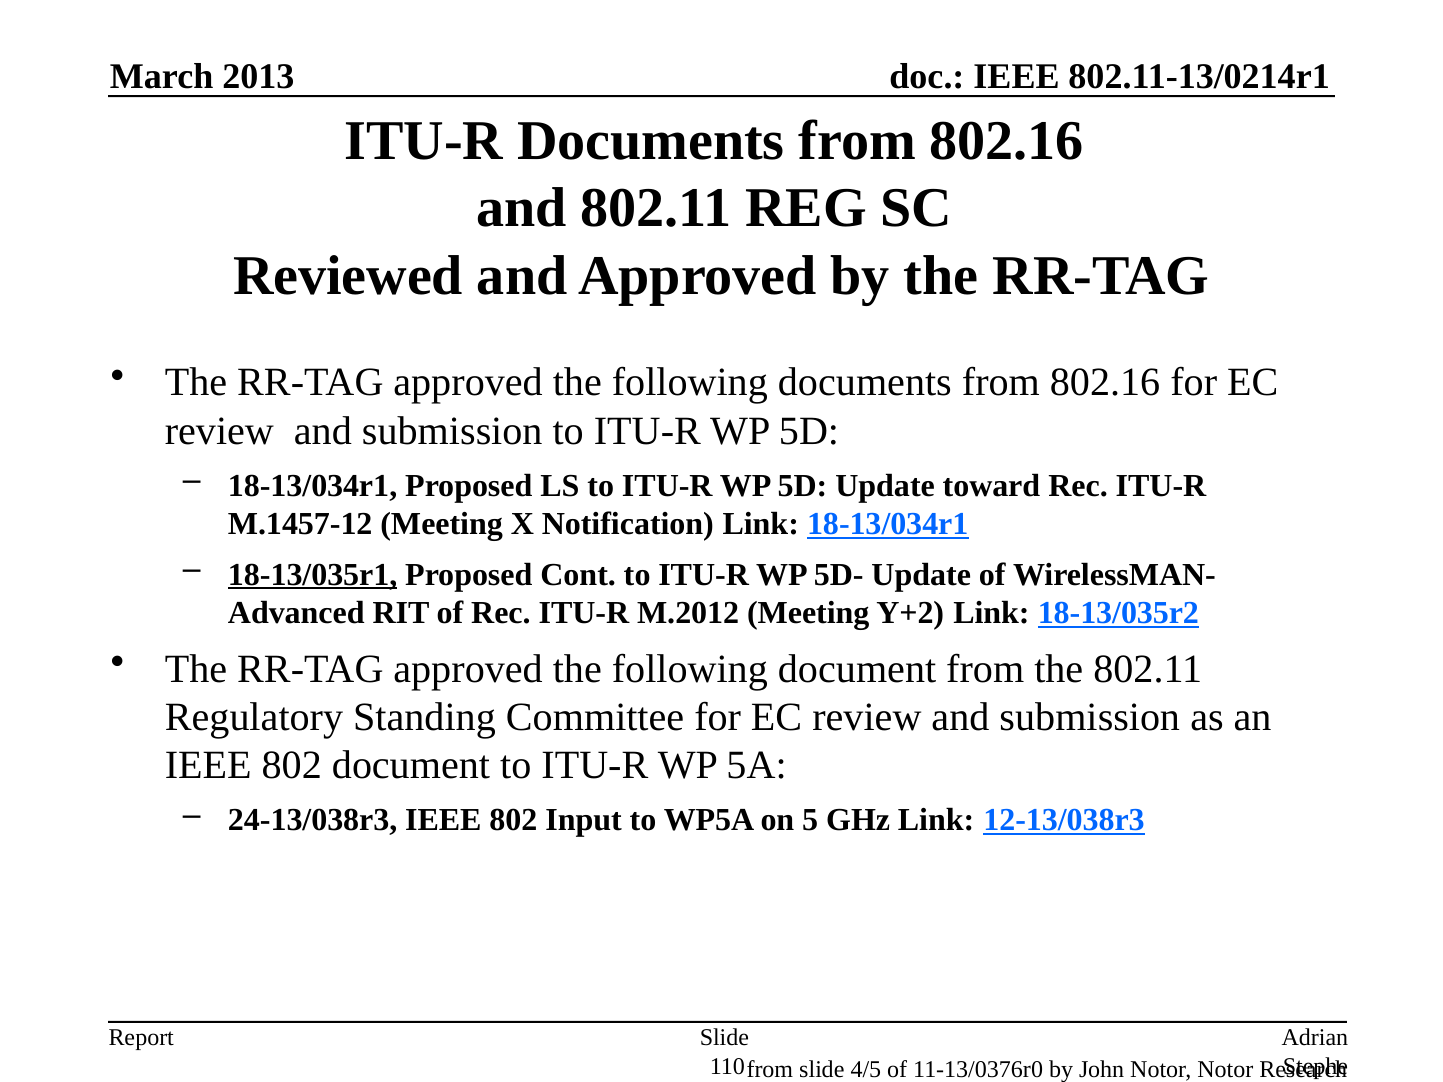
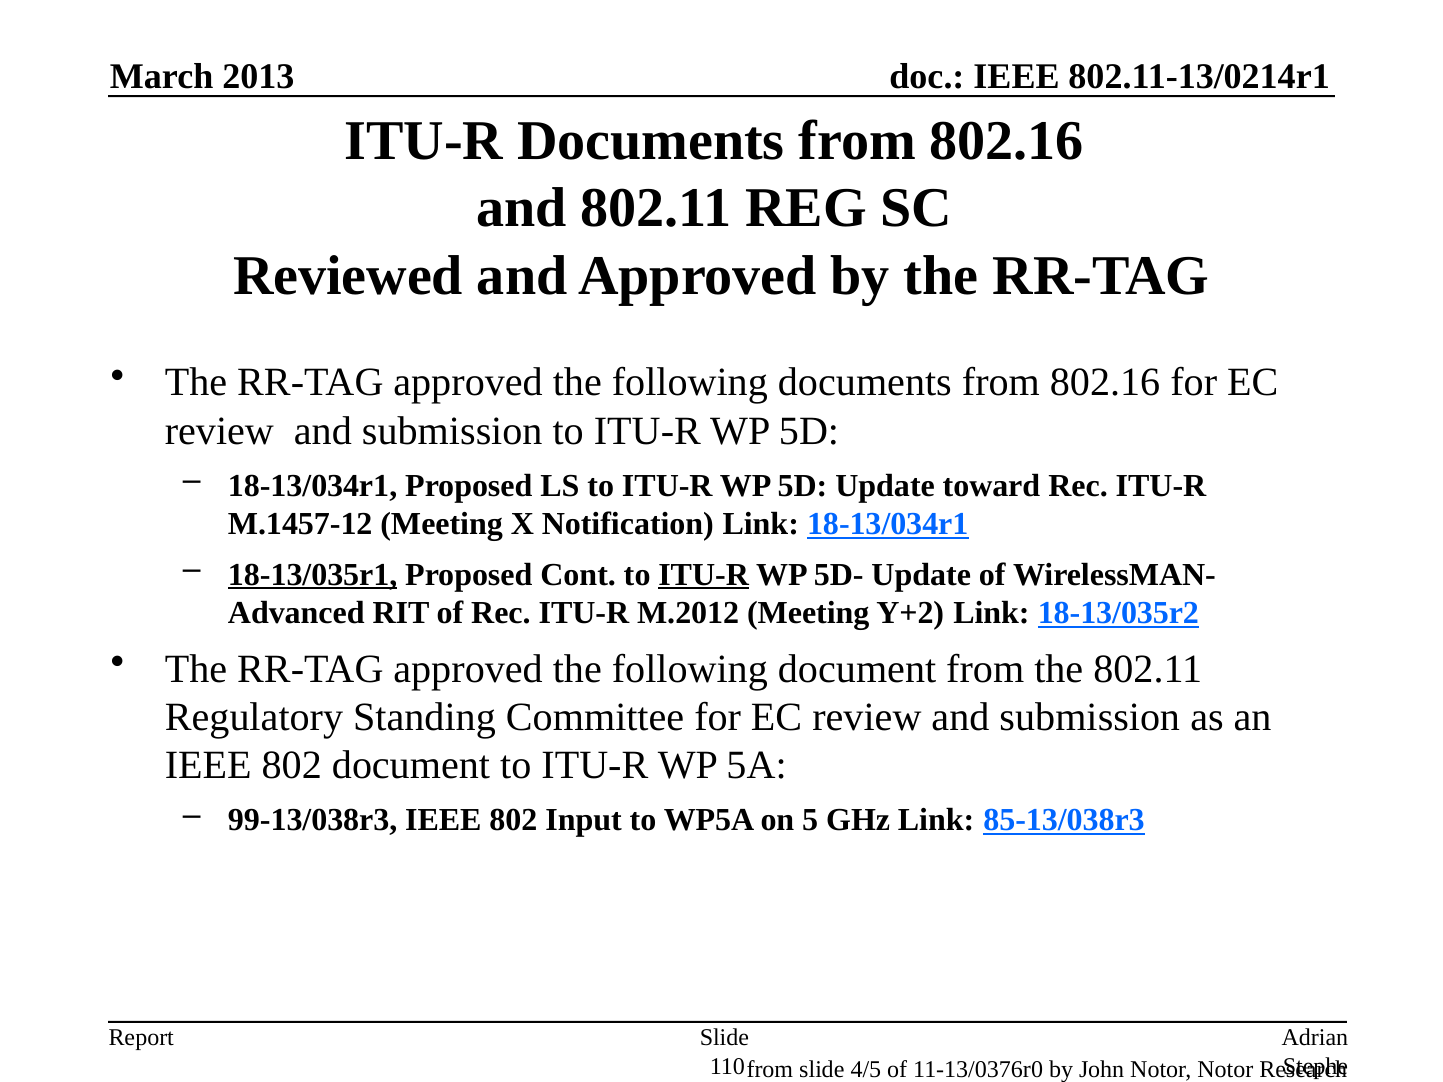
ITU-R at (704, 575) underline: none -> present
24-13/038r3: 24-13/038r3 -> 99-13/038r3
12-13/038r3: 12-13/038r3 -> 85-13/038r3
